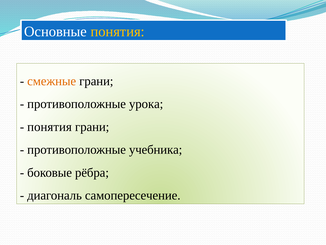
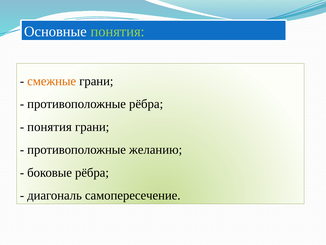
понятия at (118, 31) colour: yellow -> light green
противоположные урока: урока -> рёбра
учебника: учебника -> желанию
